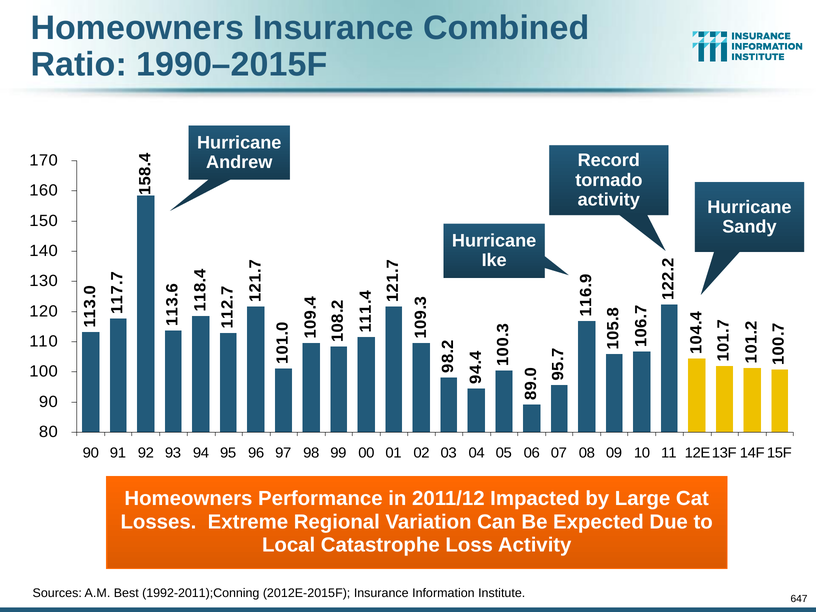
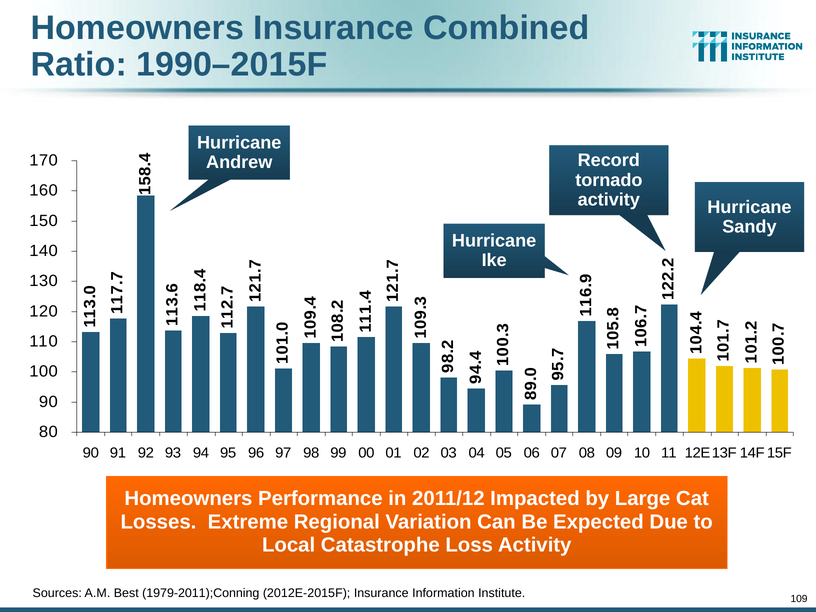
1992-2011);Conning: 1992-2011);Conning -> 1979-2011);Conning
647: 647 -> 109
